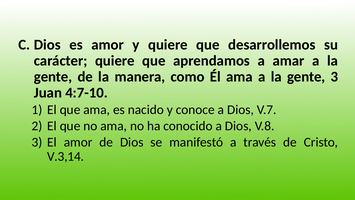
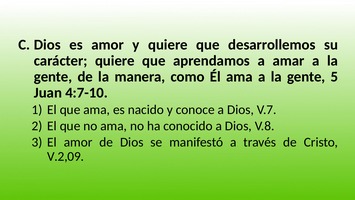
gente 3: 3 -> 5
V.3,14: V.3,14 -> V.2,09
